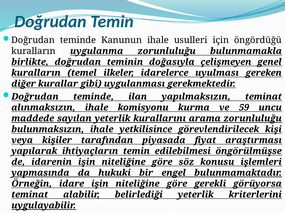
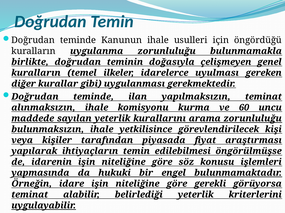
59: 59 -> 60
